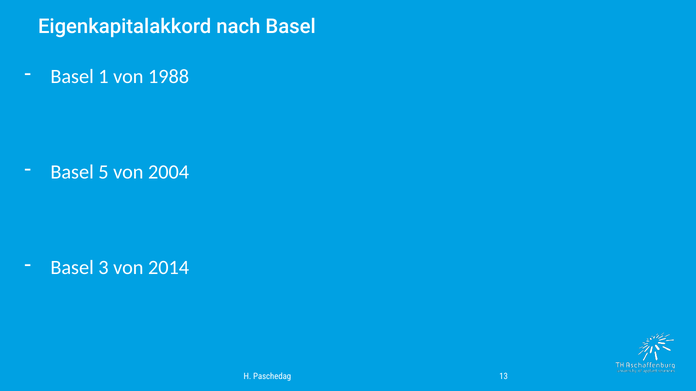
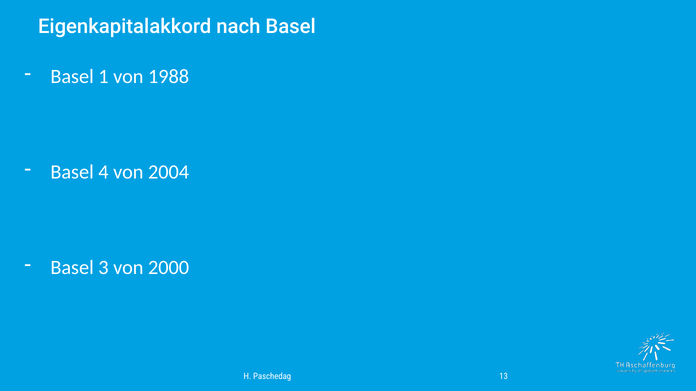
5: 5 -> 4
2014: 2014 -> 2000
